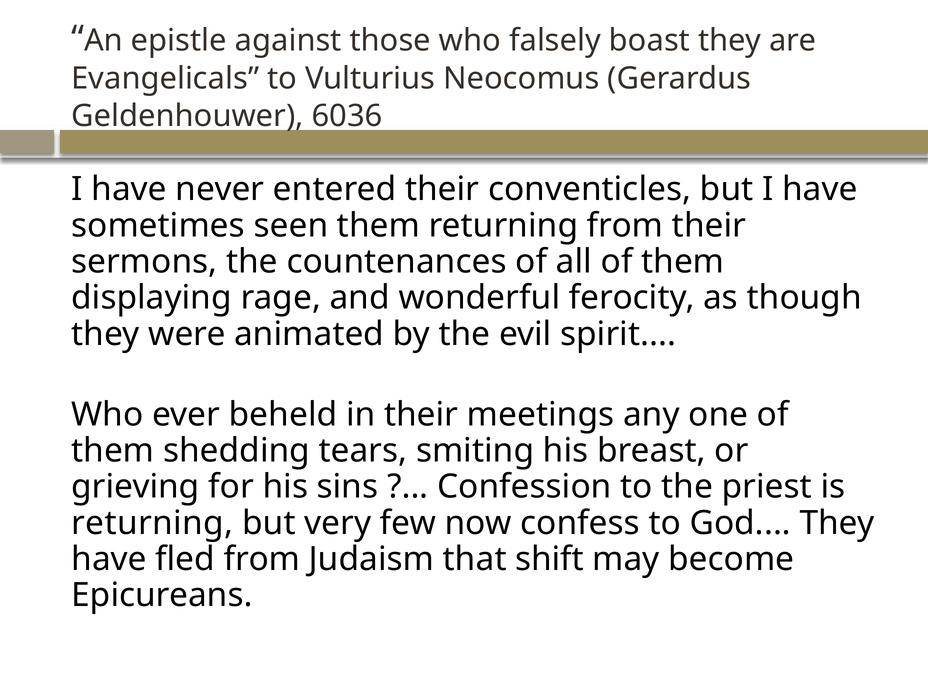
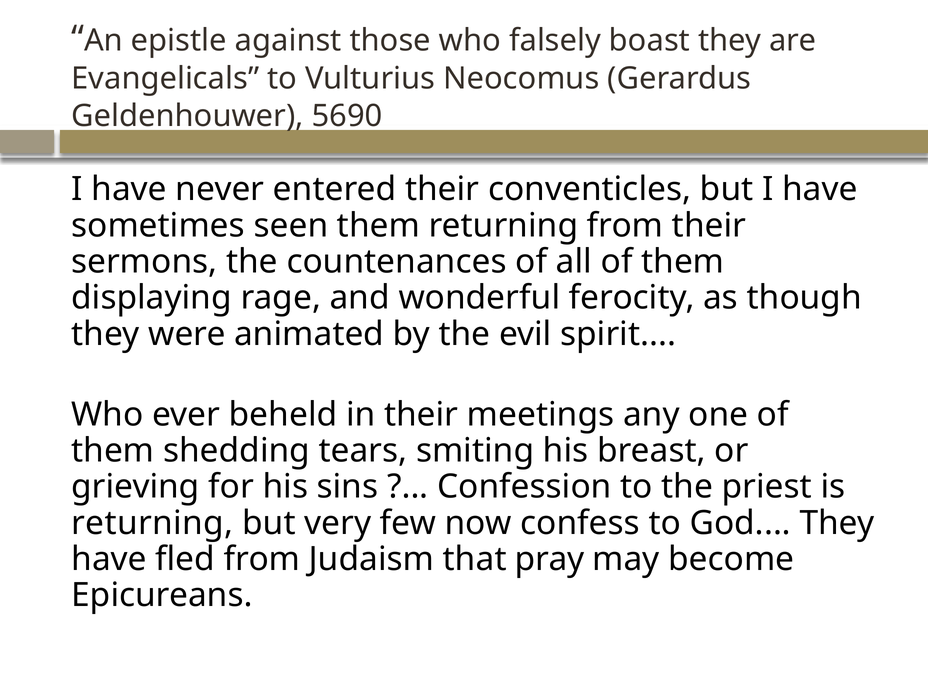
6036: 6036 -> 5690
shift: shift -> pray
